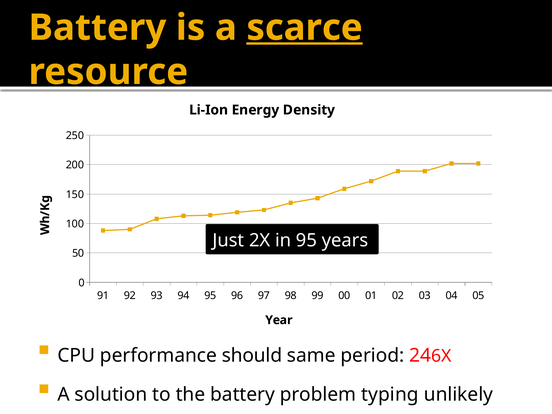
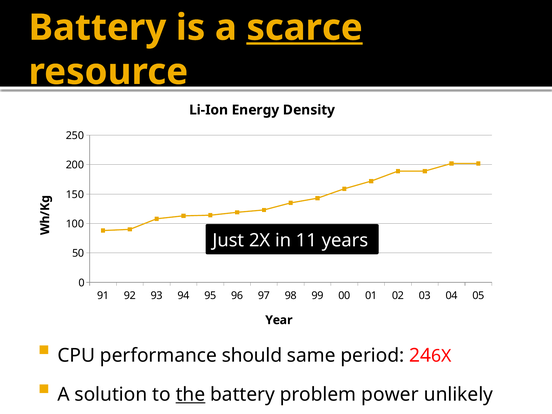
in 95: 95 -> 11
the underline: none -> present
typing: typing -> power
